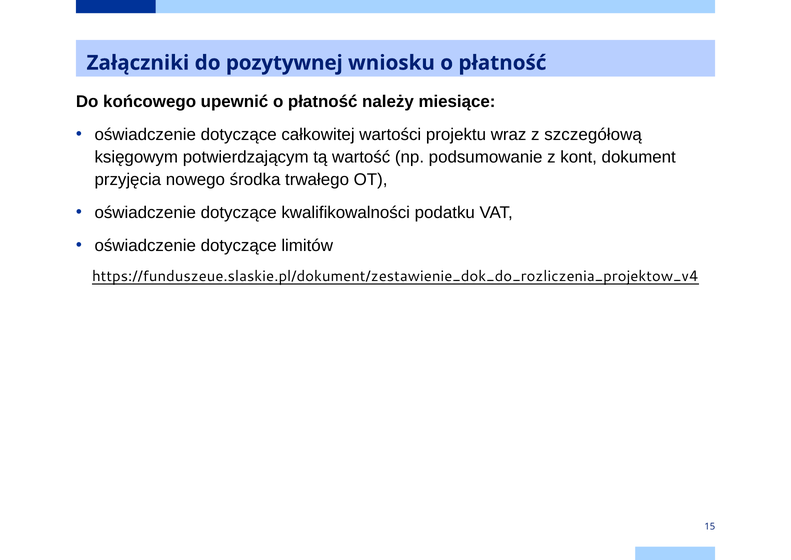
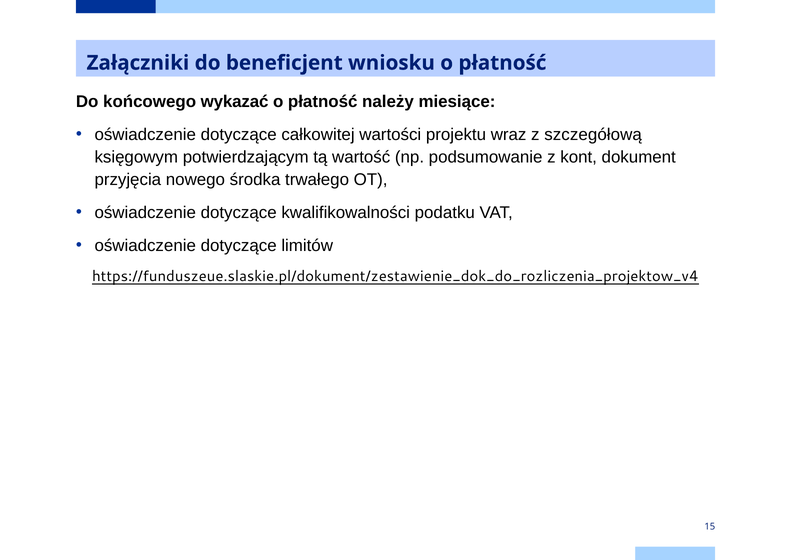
pozytywnej: pozytywnej -> beneficjent
upewnić: upewnić -> wykazać
